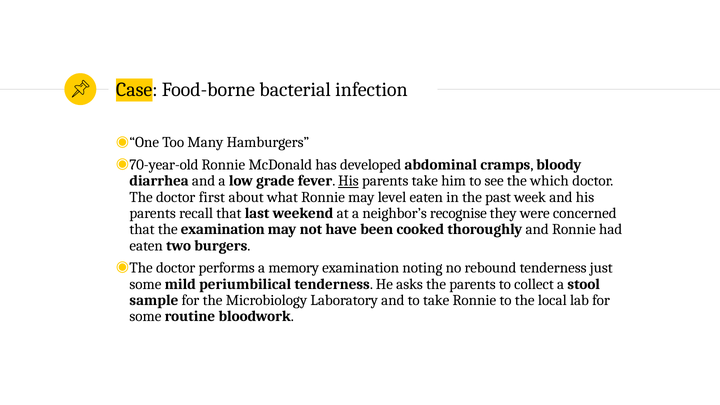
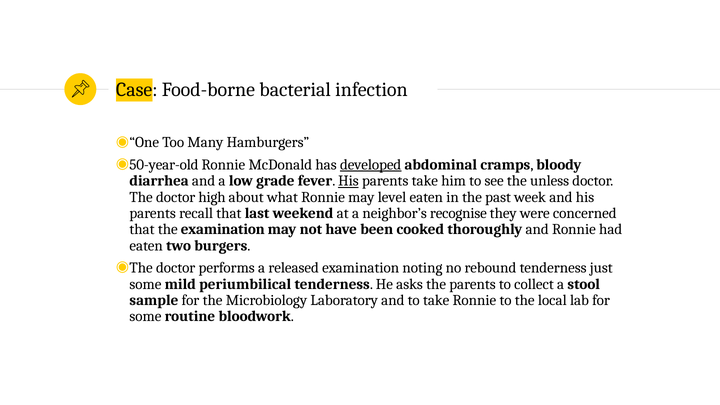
70-year-old: 70-year-old -> 50-year-old
developed underline: none -> present
which: which -> unless
first: first -> high
memory: memory -> released
